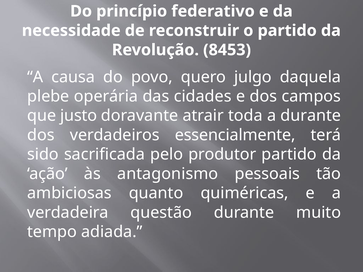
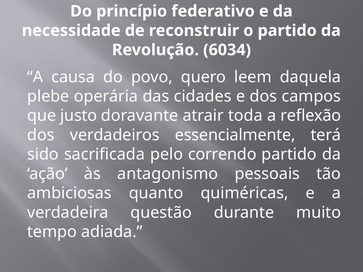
8453: 8453 -> 6034
julgo: julgo -> leem
a durante: durante -> reflexão
produtor: produtor -> correndo
